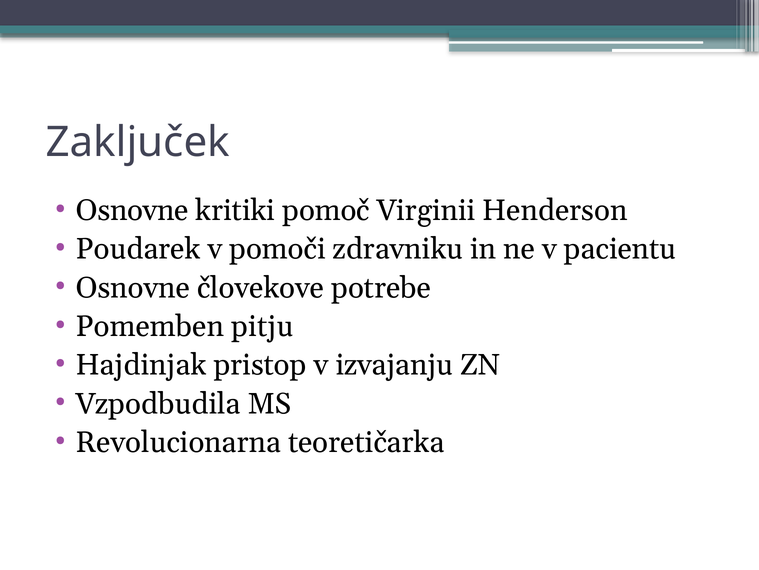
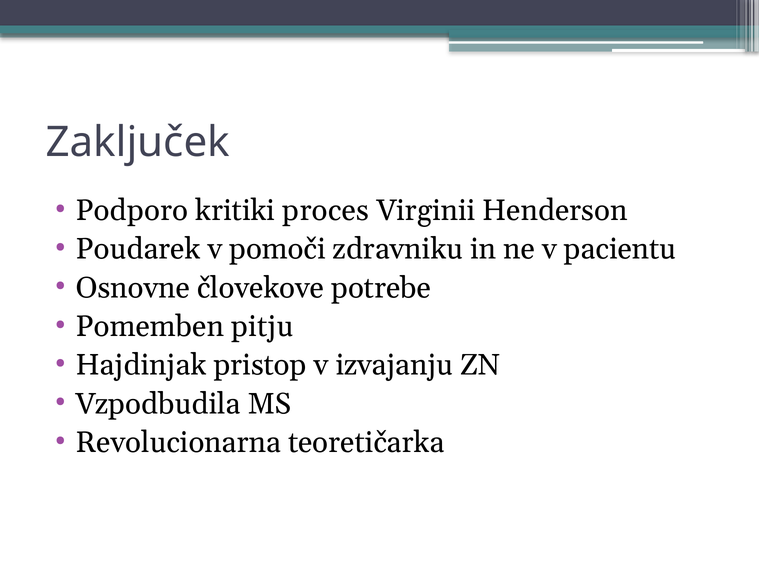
Osnovne at (132, 210): Osnovne -> Podporo
pomoč: pomoč -> proces
